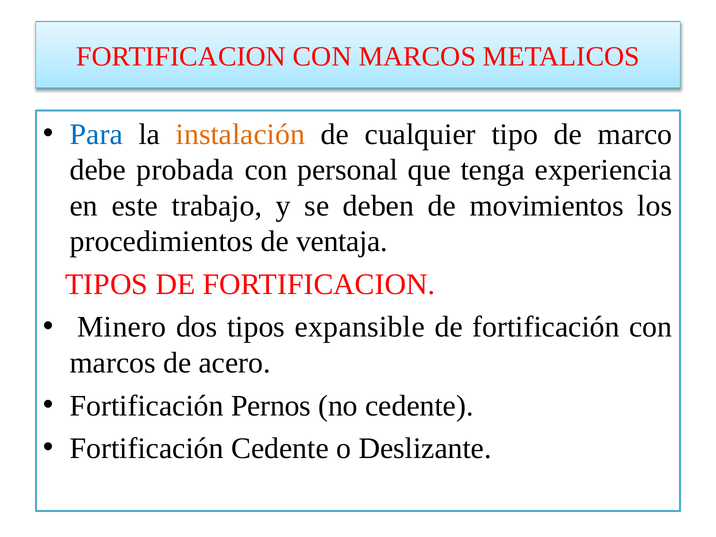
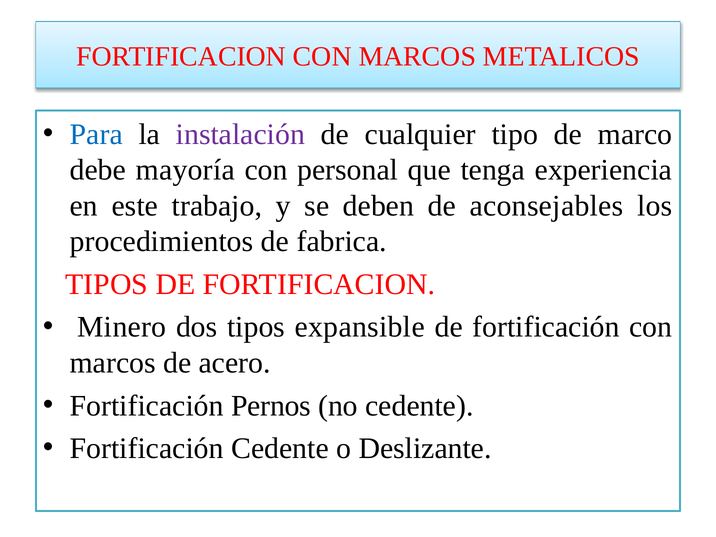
instalación colour: orange -> purple
probada: probada -> mayoría
movimientos: movimientos -> aconsejables
ventaja: ventaja -> fabrica
